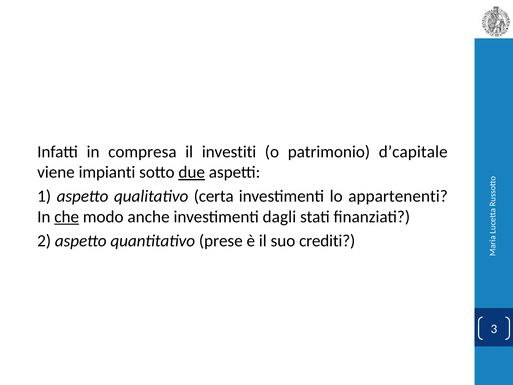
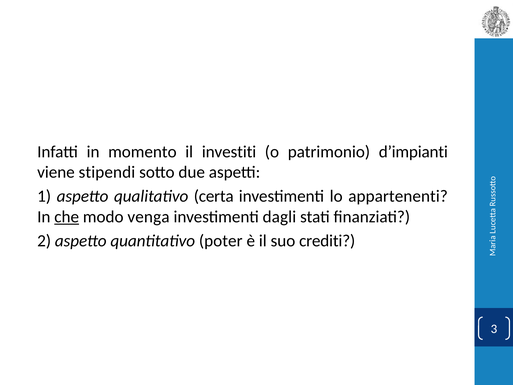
compresa: compresa -> momento
d’capitale: d’capitale -> d’impianti
impianti: impianti -> stipendi
due underline: present -> none
anche: anche -> venga
prese: prese -> poter
